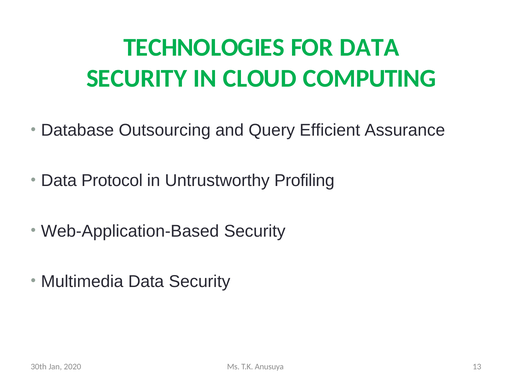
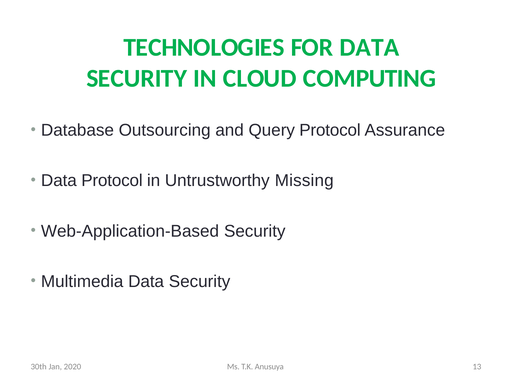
Query Efficient: Efficient -> Protocol
Profiling: Profiling -> Missing
